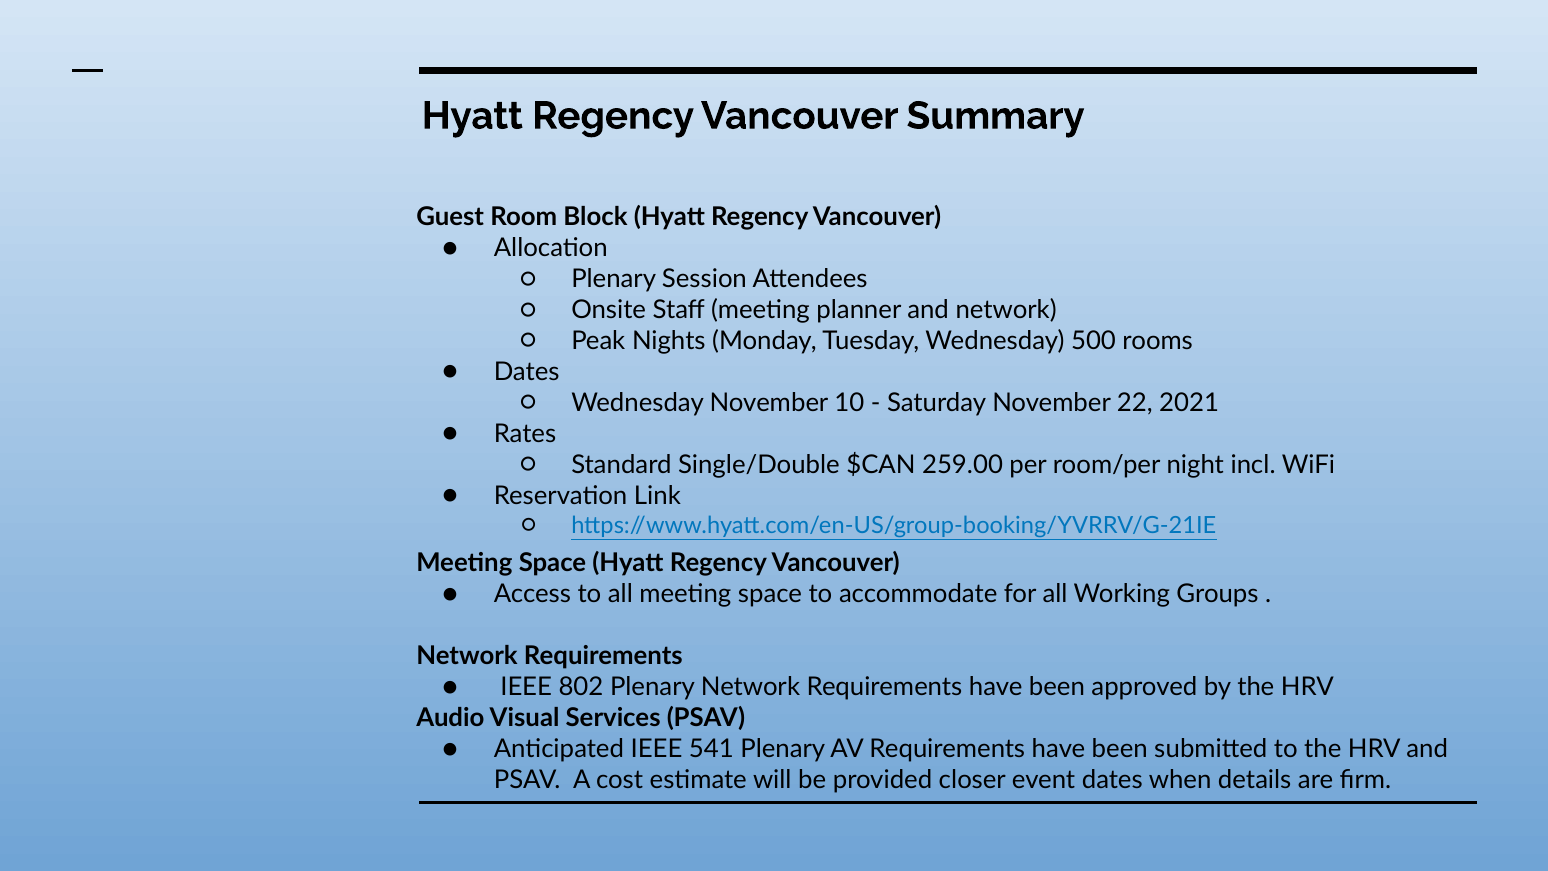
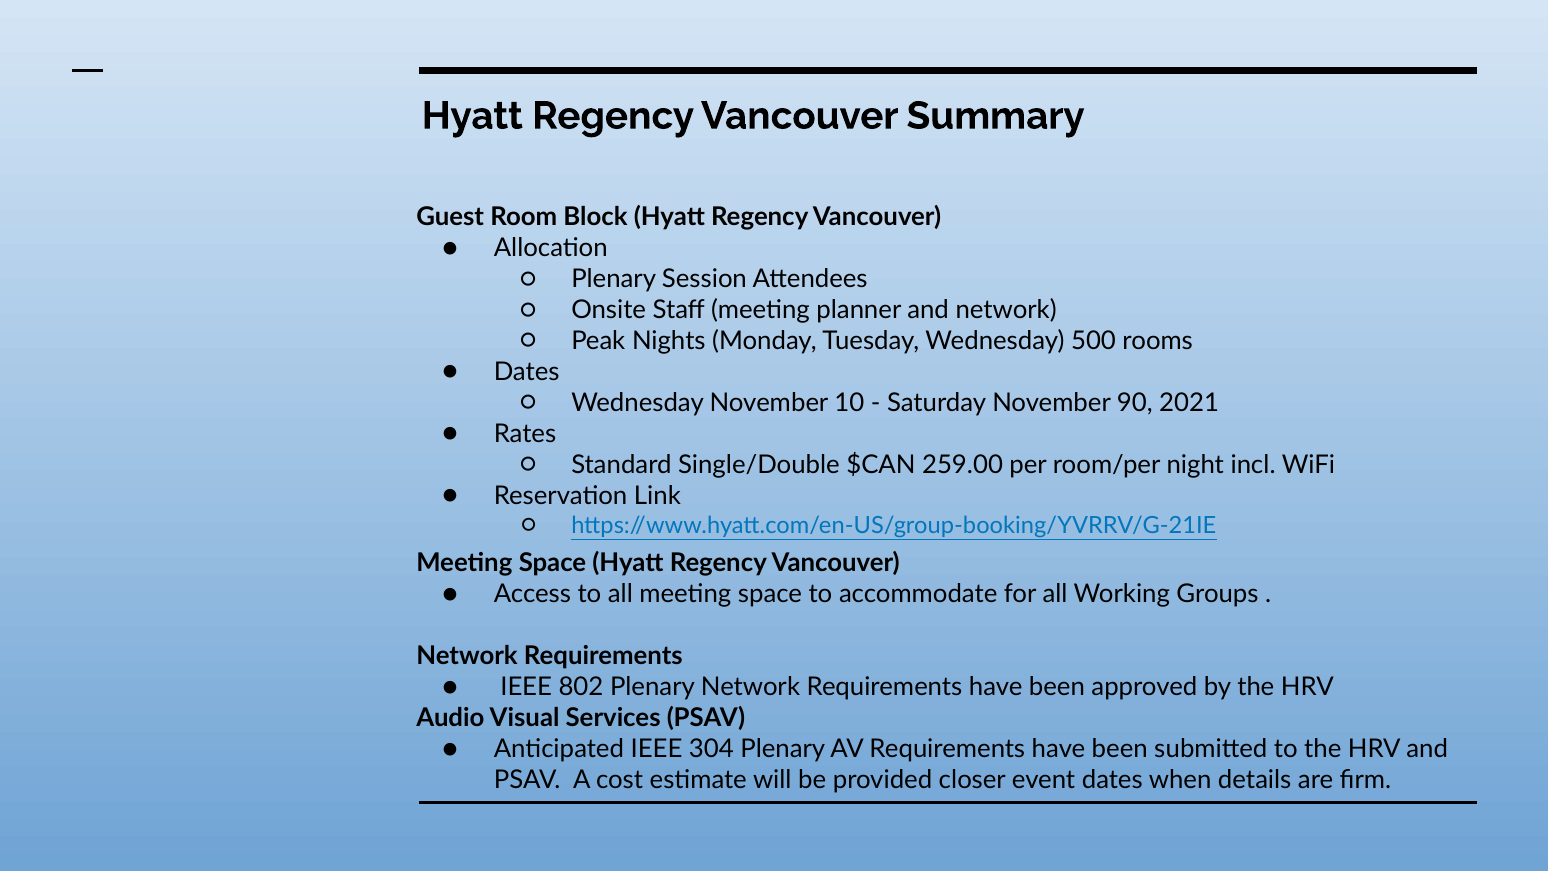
22: 22 -> 90
541: 541 -> 304
